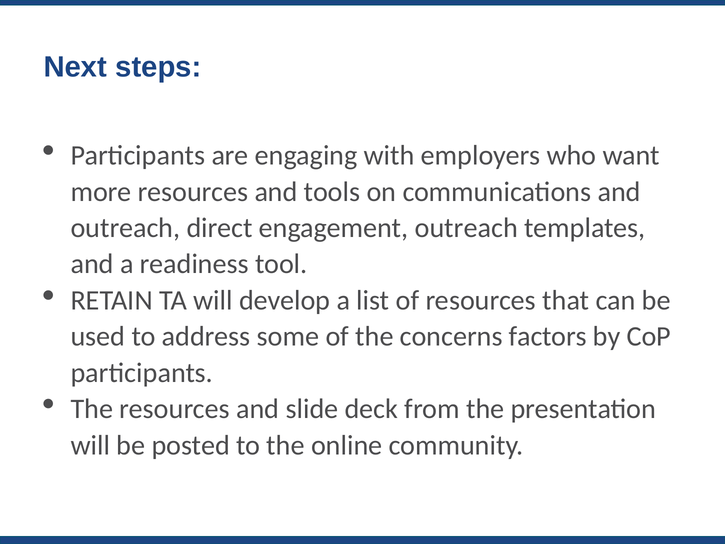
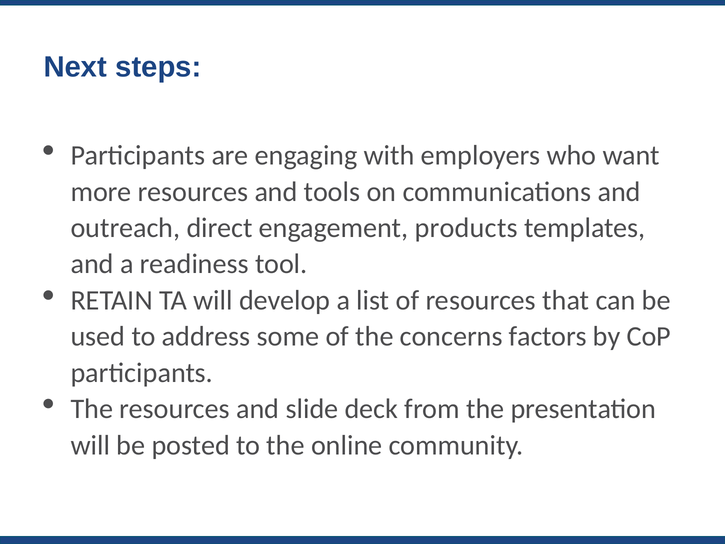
engagement outreach: outreach -> products
